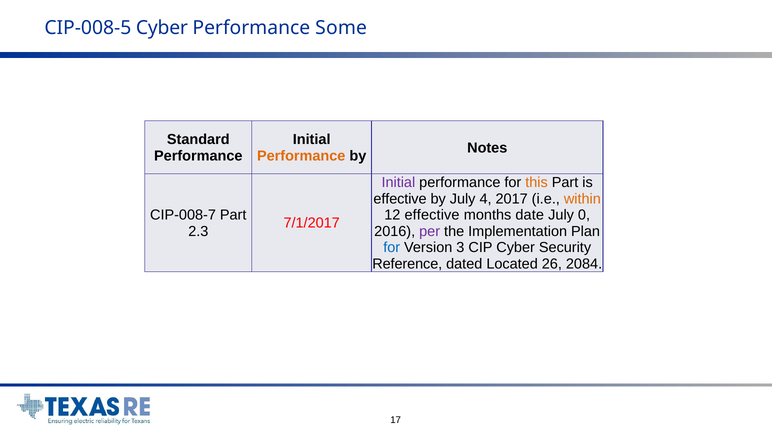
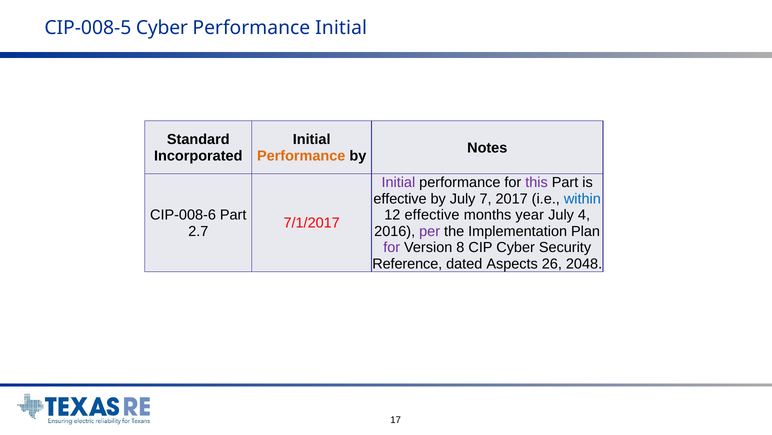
Performance Some: Some -> Initial
Performance at (198, 156): Performance -> Incorporated
this colour: orange -> purple
4: 4 -> 7
within colour: orange -> blue
CIP-008-7: CIP-008-7 -> CIP-008-6
date: date -> year
0: 0 -> 4
2.3: 2.3 -> 2.7
for at (392, 247) colour: blue -> purple
3: 3 -> 8
Located: Located -> Aspects
2084: 2084 -> 2048
